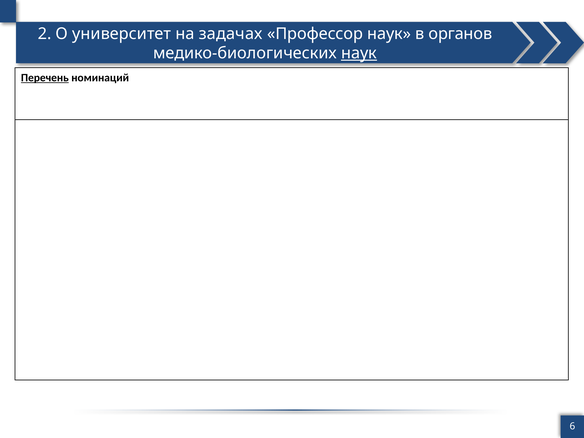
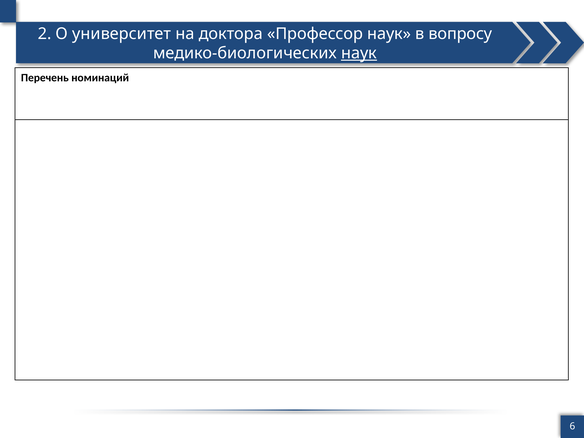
задачах: задачах -> доктора
органов: органов -> вопросу
Перечень underline: present -> none
